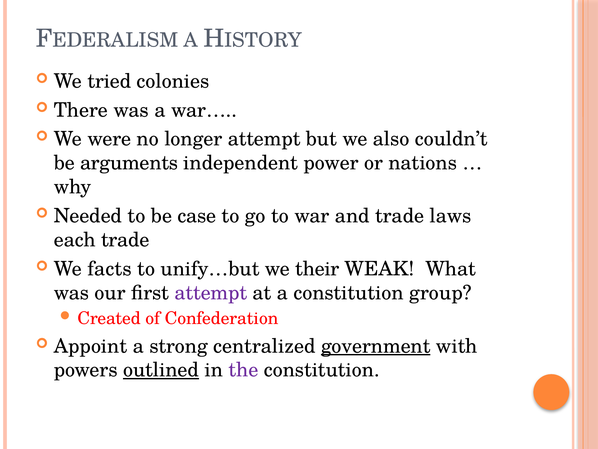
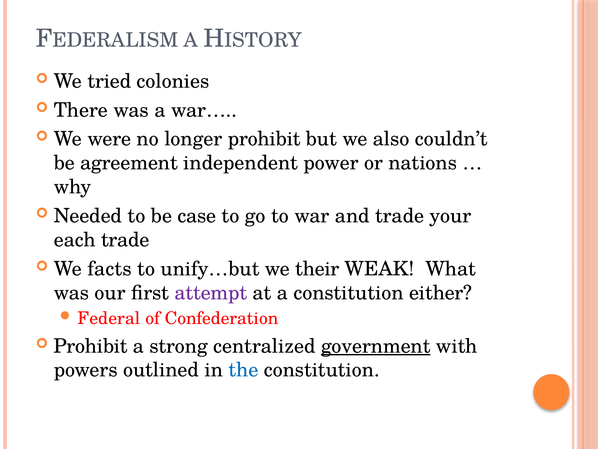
longer attempt: attempt -> prohibit
arguments: arguments -> agreement
laws: laws -> your
group: group -> either
Created: Created -> Federal
Appoint at (90, 346): Appoint -> Prohibit
outlined underline: present -> none
the colour: purple -> blue
